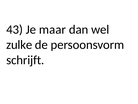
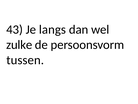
maar: maar -> langs
schrijft: schrijft -> tussen
